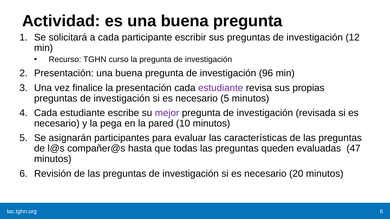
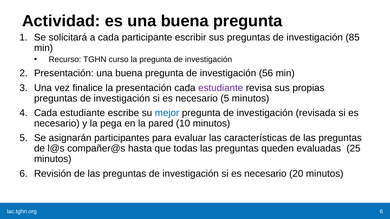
12: 12 -> 85
96: 96 -> 56
mejor colour: purple -> blue
47: 47 -> 25
